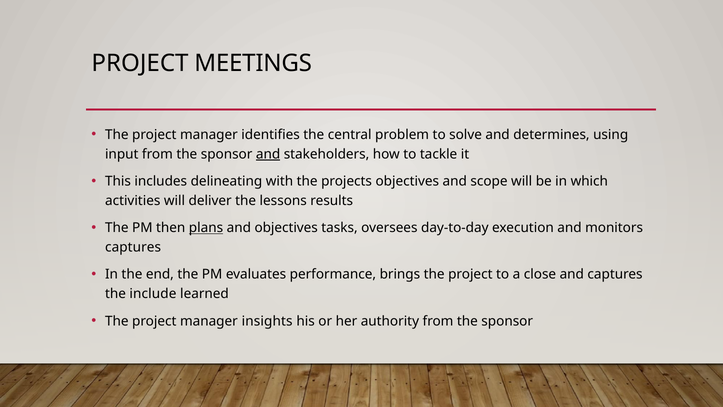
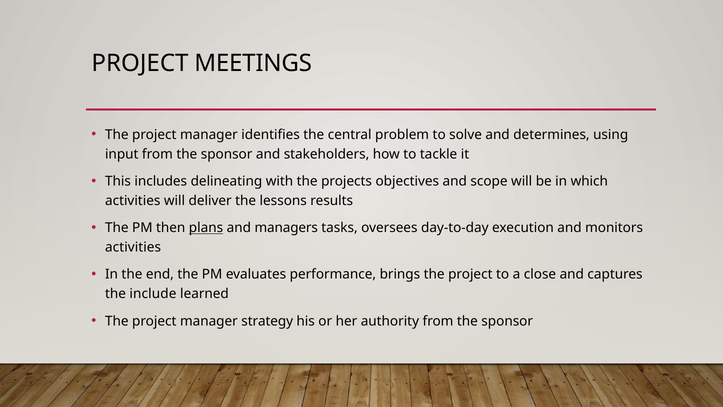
and at (268, 154) underline: present -> none
and objectives: objectives -> managers
captures at (133, 247): captures -> activities
insights: insights -> strategy
